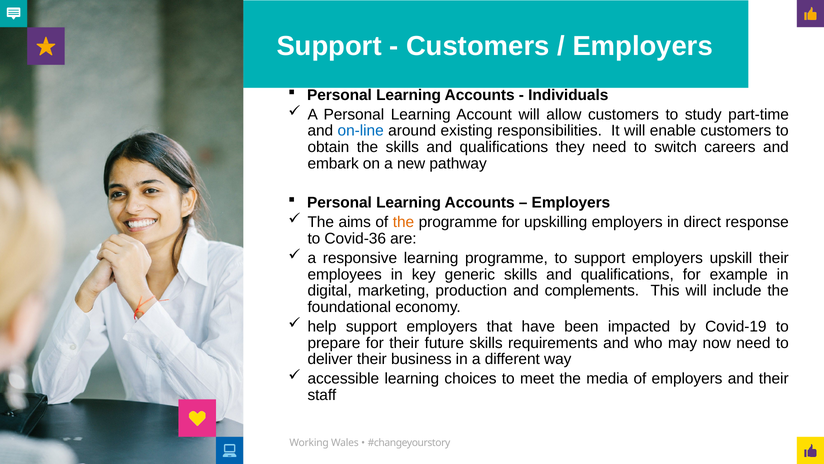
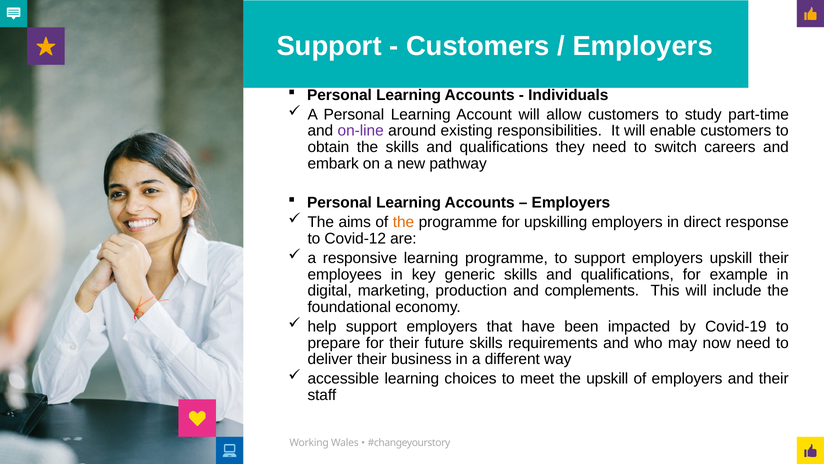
on-line colour: blue -> purple
Covid-36: Covid-36 -> Covid-12
the media: media -> upskill
